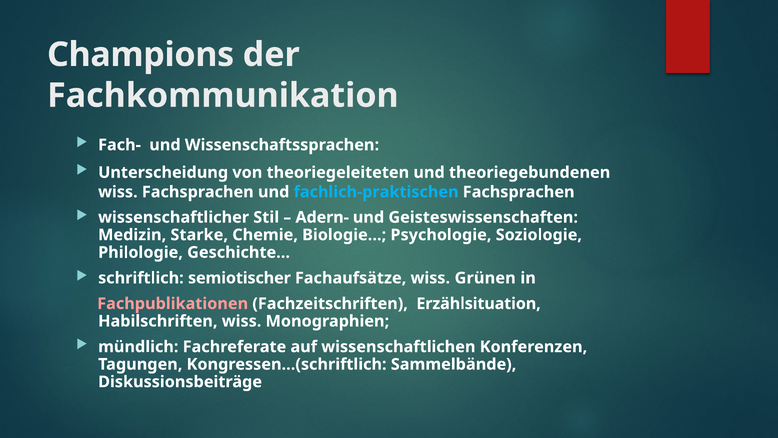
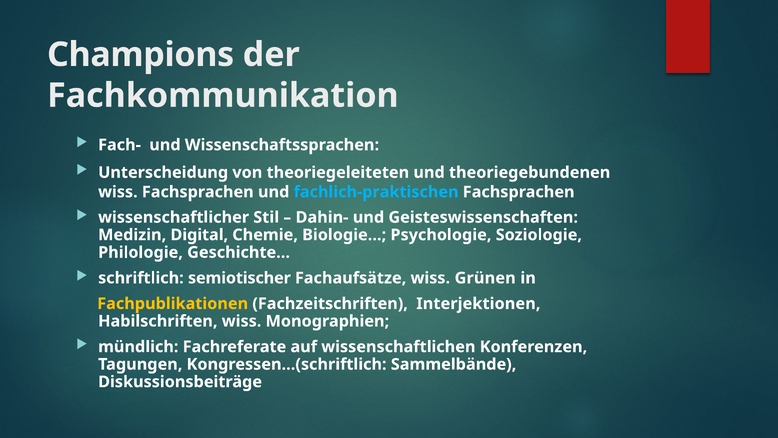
Adern-: Adern- -> Dahin-
Starke: Starke -> Digital
Fachpublikationen colour: pink -> yellow
Erzählsituation: Erzählsituation -> Interjektionen
